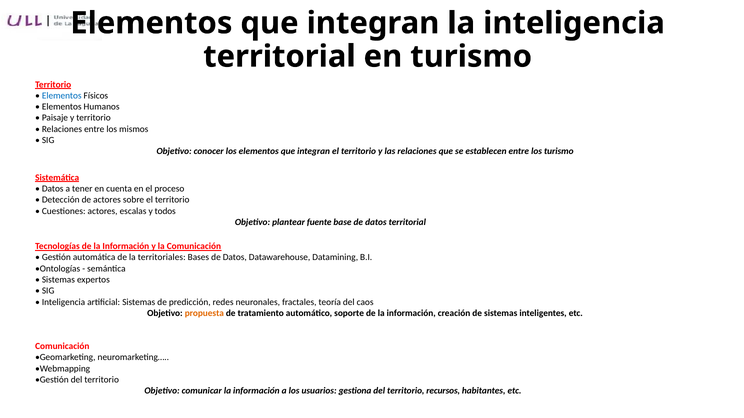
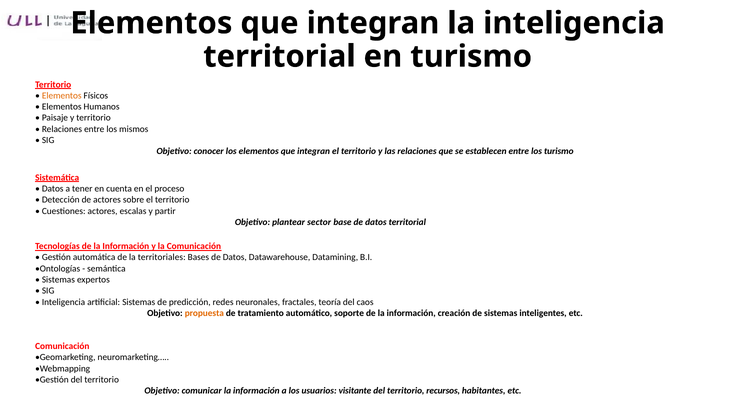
Elementos at (62, 96) colour: blue -> orange
todos: todos -> partir
fuente: fuente -> sector
gestiona: gestiona -> visitante
